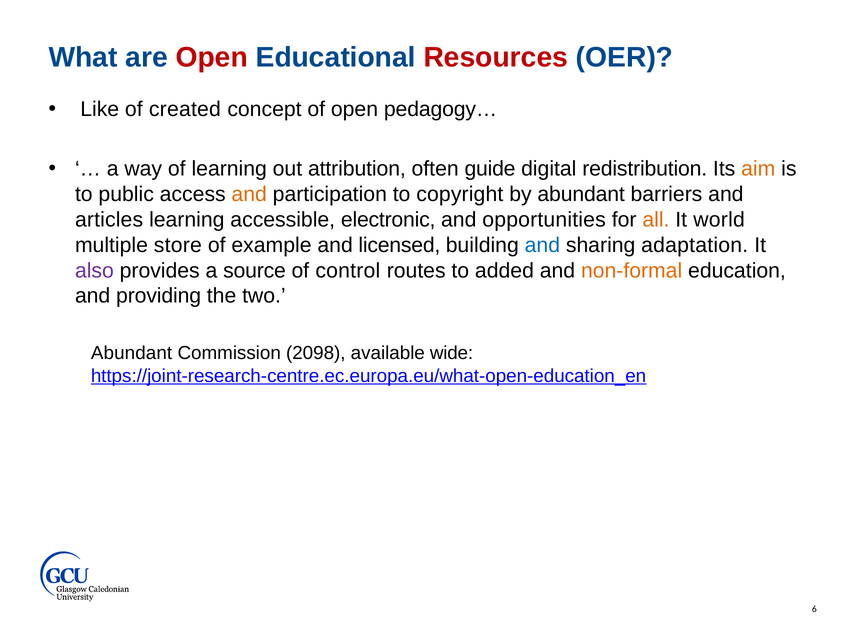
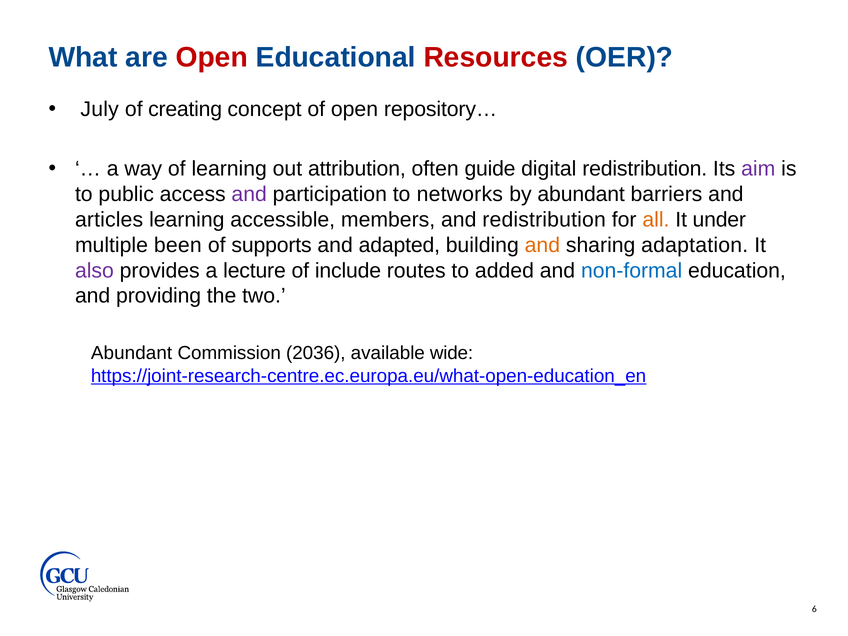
Like: Like -> July
created: created -> creating
pedagogy…: pedagogy… -> repository…
aim colour: orange -> purple
and at (249, 194) colour: orange -> purple
copyright: copyright -> networks
electronic: electronic -> members
and opportunities: opportunities -> redistribution
world: world -> under
store: store -> been
example: example -> supports
licensed: licensed -> adapted
and at (542, 245) colour: blue -> orange
source: source -> lecture
control: control -> include
non-formal colour: orange -> blue
2098: 2098 -> 2036
